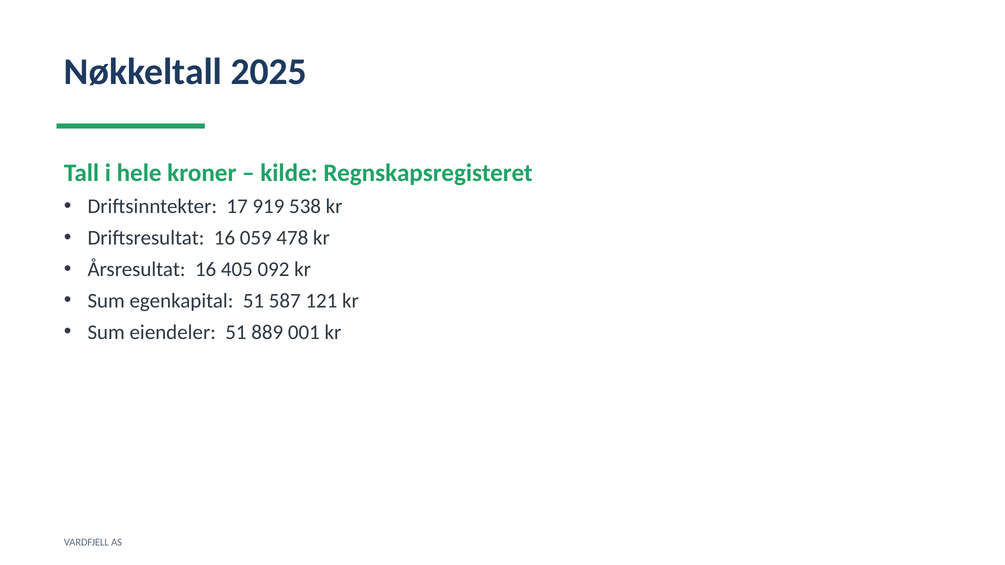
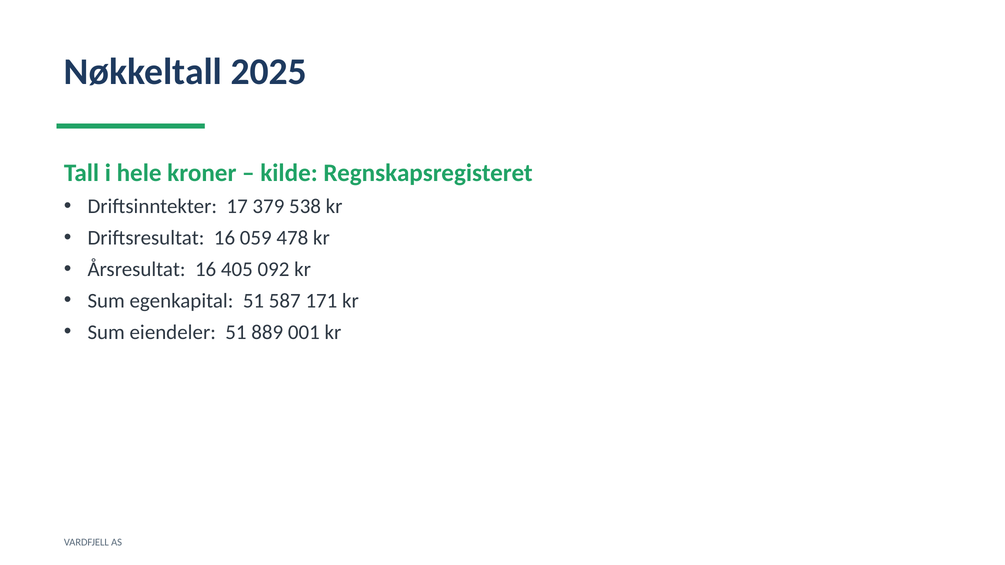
919: 919 -> 379
121: 121 -> 171
